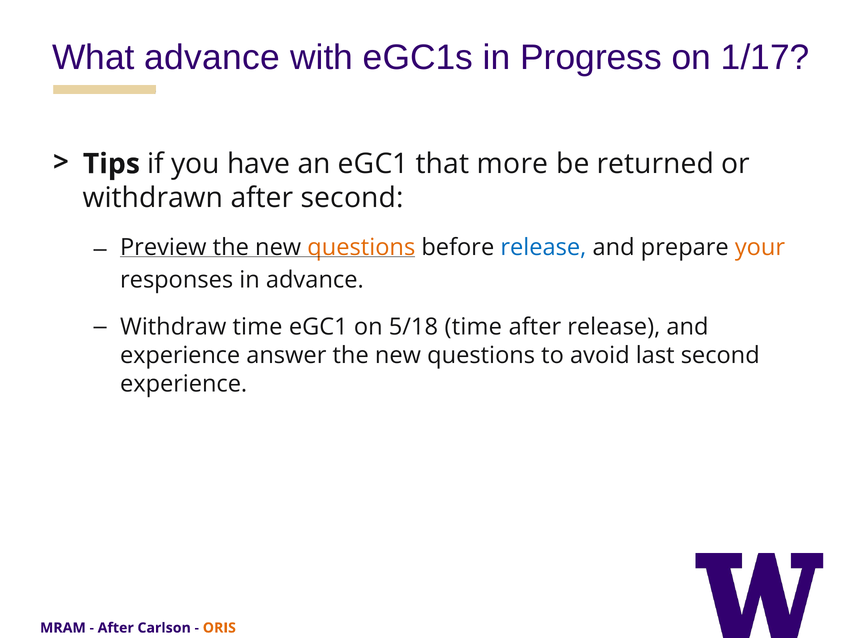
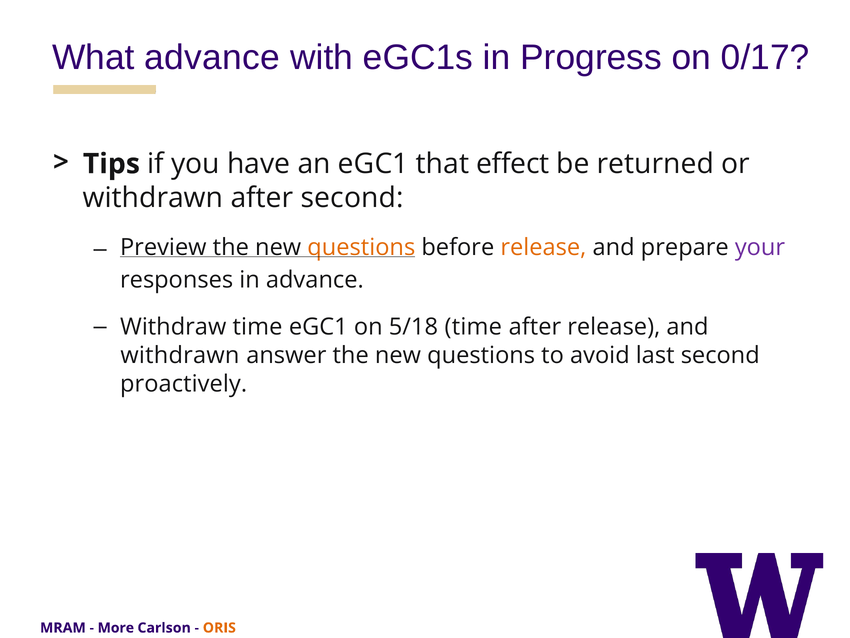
1/17: 1/17 -> 0/17
more: more -> effect
release at (543, 247) colour: blue -> orange
your colour: orange -> purple
experience at (180, 355): experience -> withdrawn
experience at (184, 384): experience -> proactively
After at (116, 627): After -> More
